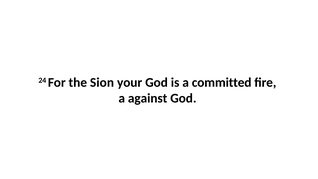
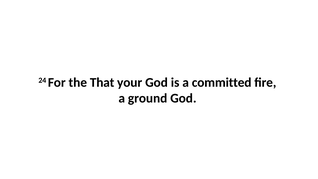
Sion: Sion -> That
against: against -> ground
